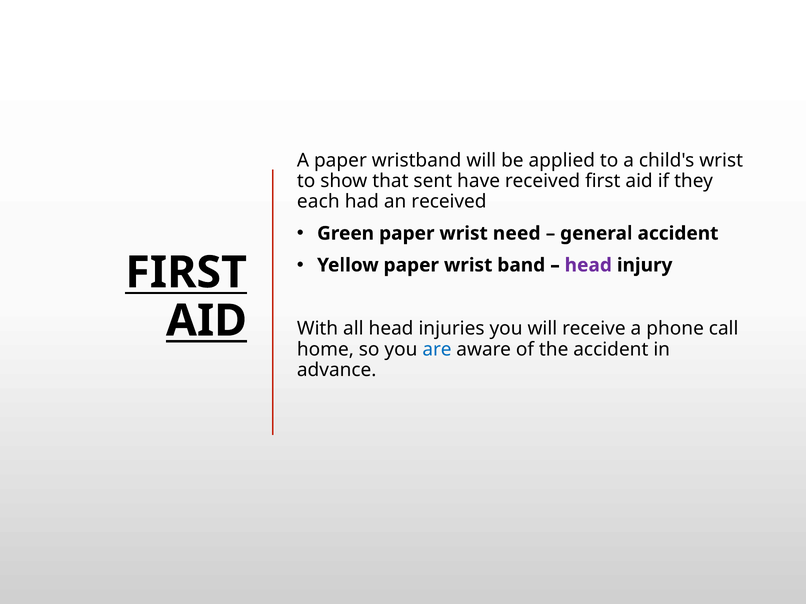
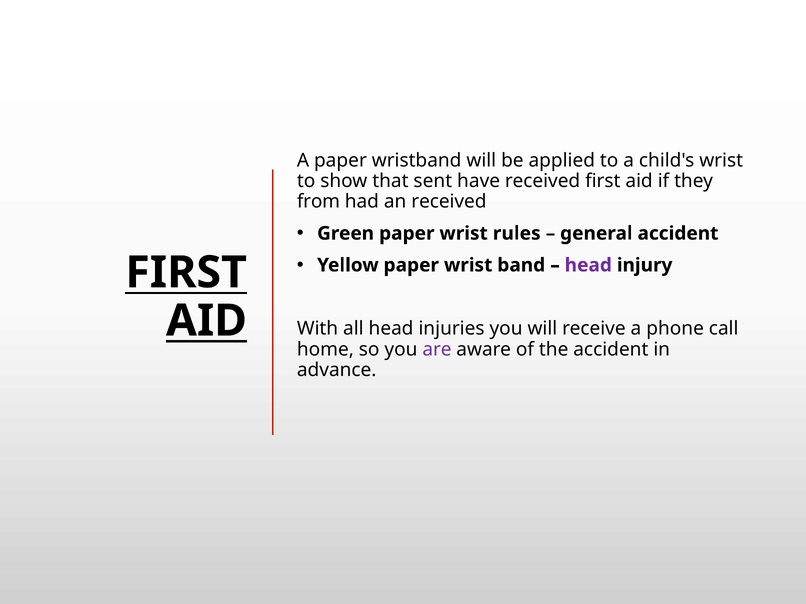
each: each -> from
need: need -> rules
are colour: blue -> purple
